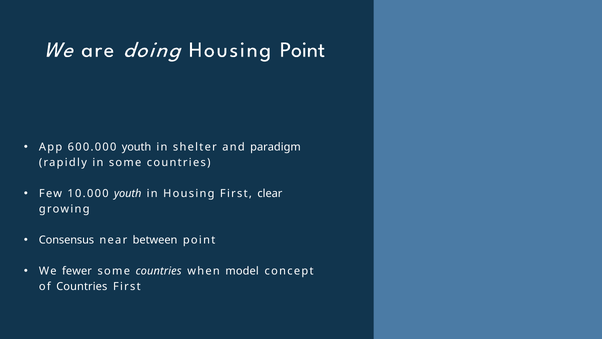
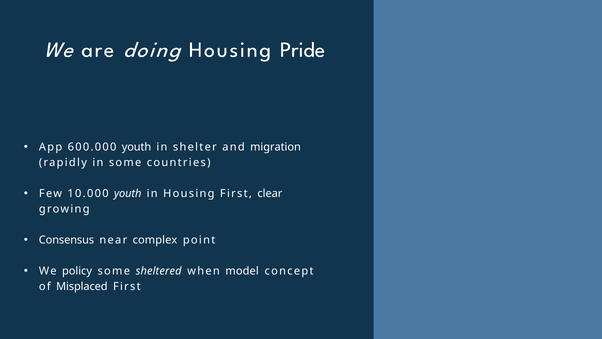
Housing Point: Point -> Pride
paradigm: paradigm -> migration
between: between -> complex
fewer: fewer -> policy
countries at (159, 271): countries -> sheltered
of Countries: Countries -> Misplaced
